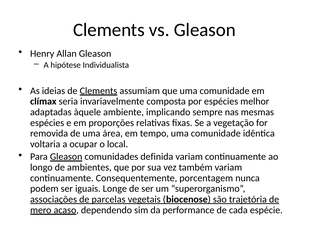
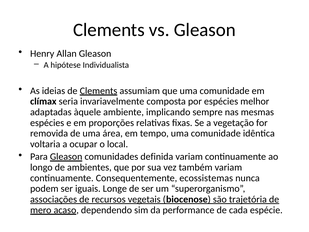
porcentagem: porcentagem -> ecossistemas
parcelas: parcelas -> recursos
